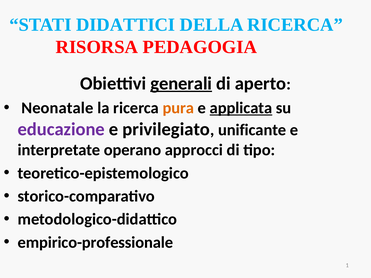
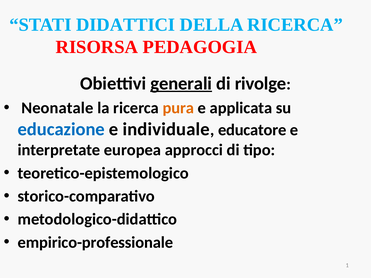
aperto: aperto -> rivolge
applicata underline: present -> none
educazione colour: purple -> blue
privilegiato: privilegiato -> individuale
unificante: unificante -> educatore
operano: operano -> europea
